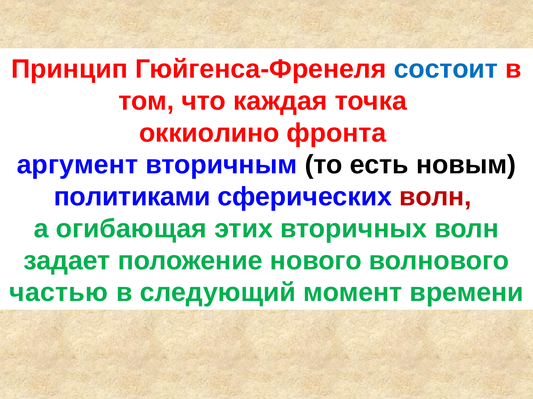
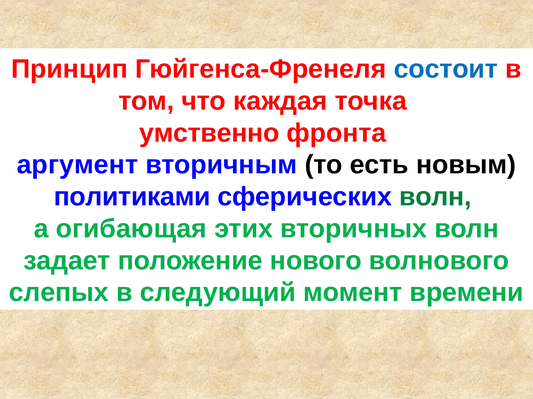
оккиолино: оккиолино -> умственно
волн at (435, 197) colour: red -> green
частью: частью -> слепых
